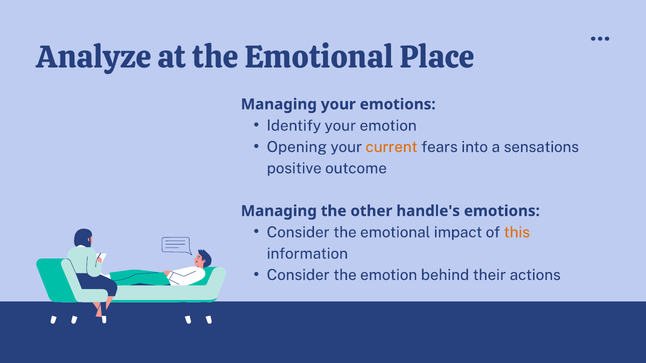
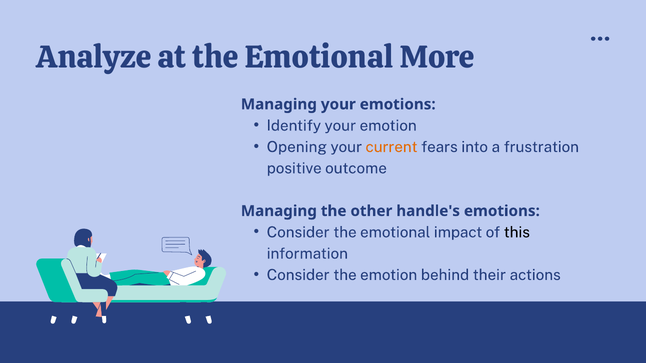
Place: Place -> More
sensations: sensations -> frustration
this colour: orange -> black
